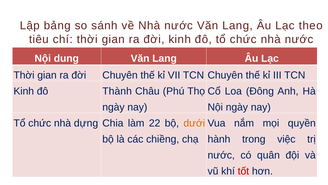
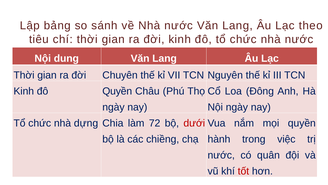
TCN Chuyên: Chuyên -> Nguyên
đô Thành: Thành -> Quyền
22: 22 -> 72
dưới colour: orange -> red
